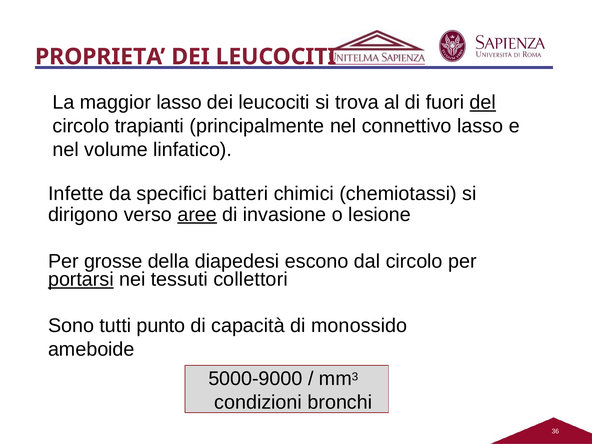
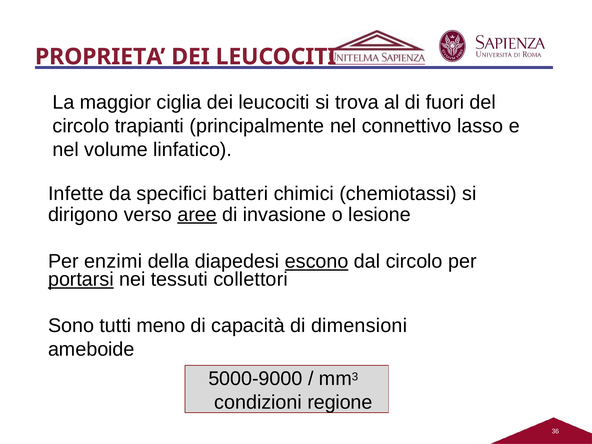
maggior lasso: lasso -> ciglia
del underline: present -> none
grosse: grosse -> enzimi
escono underline: none -> present
punto: punto -> meno
monossido: monossido -> dimensioni
bronchi: bronchi -> regione
